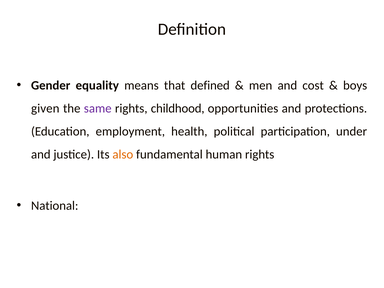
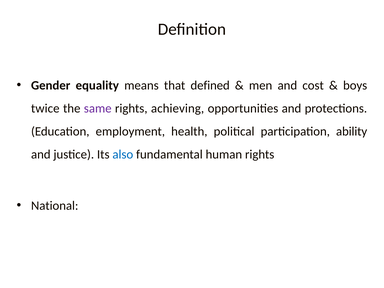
given: given -> twice
childhood: childhood -> achieving
under: under -> ability
also colour: orange -> blue
